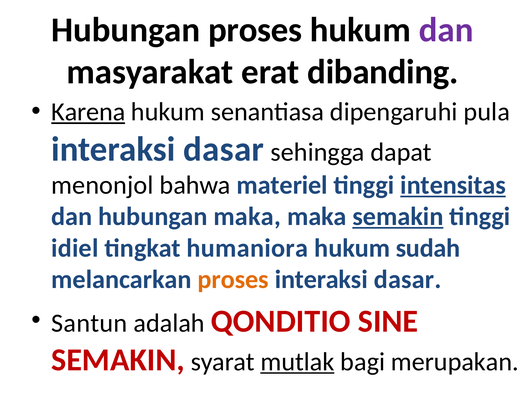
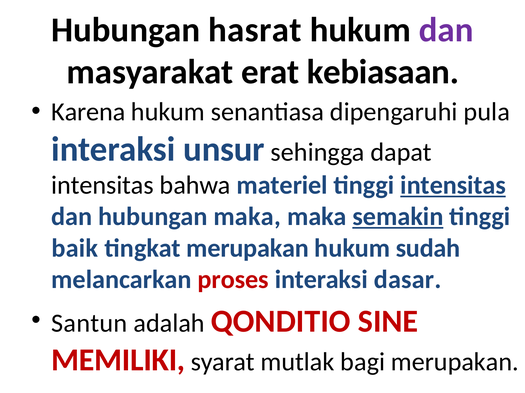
Hubungan proses: proses -> hasrat
dibanding: dibanding -> kebiasaan
Karena underline: present -> none
dasar at (224, 149): dasar -> unsur
menonjol at (102, 186): menonjol -> intensitas
idiel: idiel -> baik
tingkat humaniora: humaniora -> merupakan
proses at (233, 280) colour: orange -> red
SEMAKIN at (118, 360): SEMAKIN -> MEMILIKI
mutlak underline: present -> none
